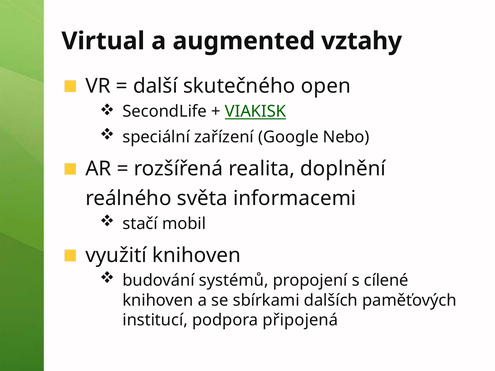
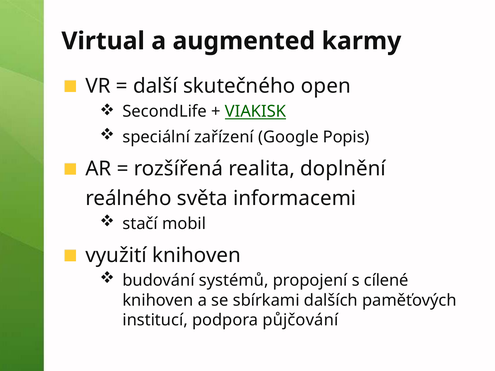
vztahy: vztahy -> karmy
Nebo: Nebo -> Popis
připojená: připojená -> půjčování
